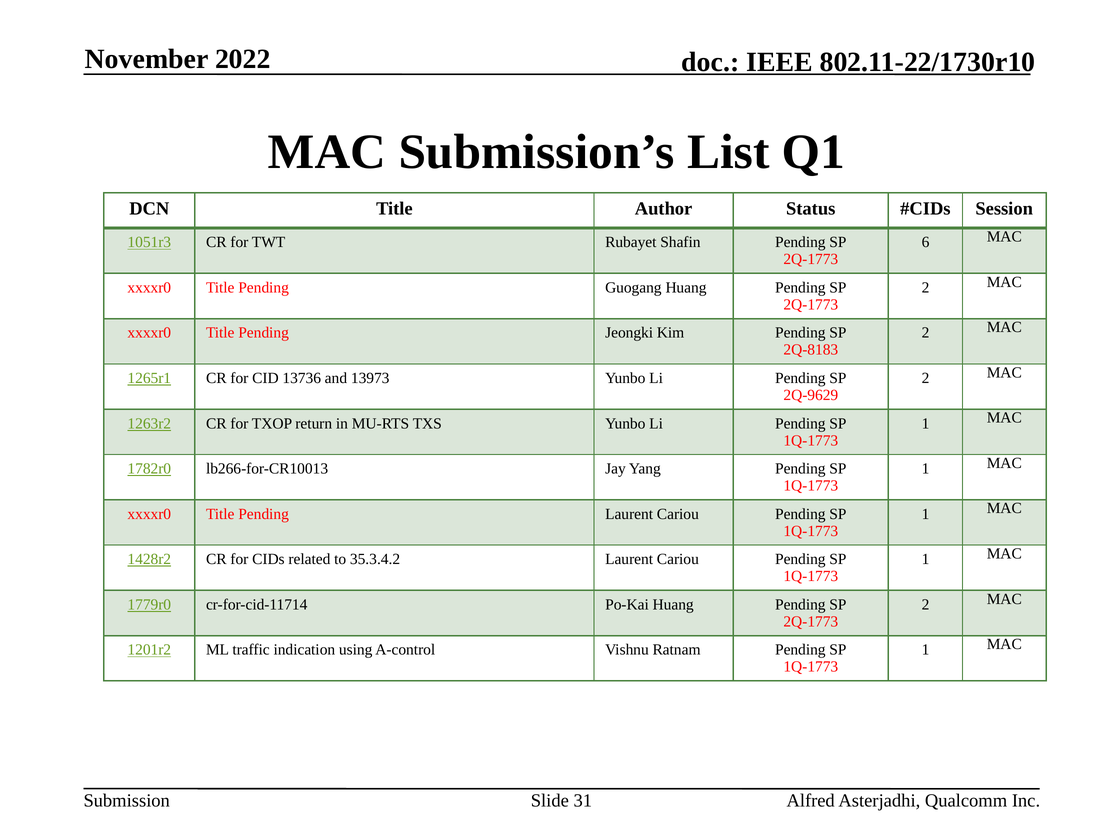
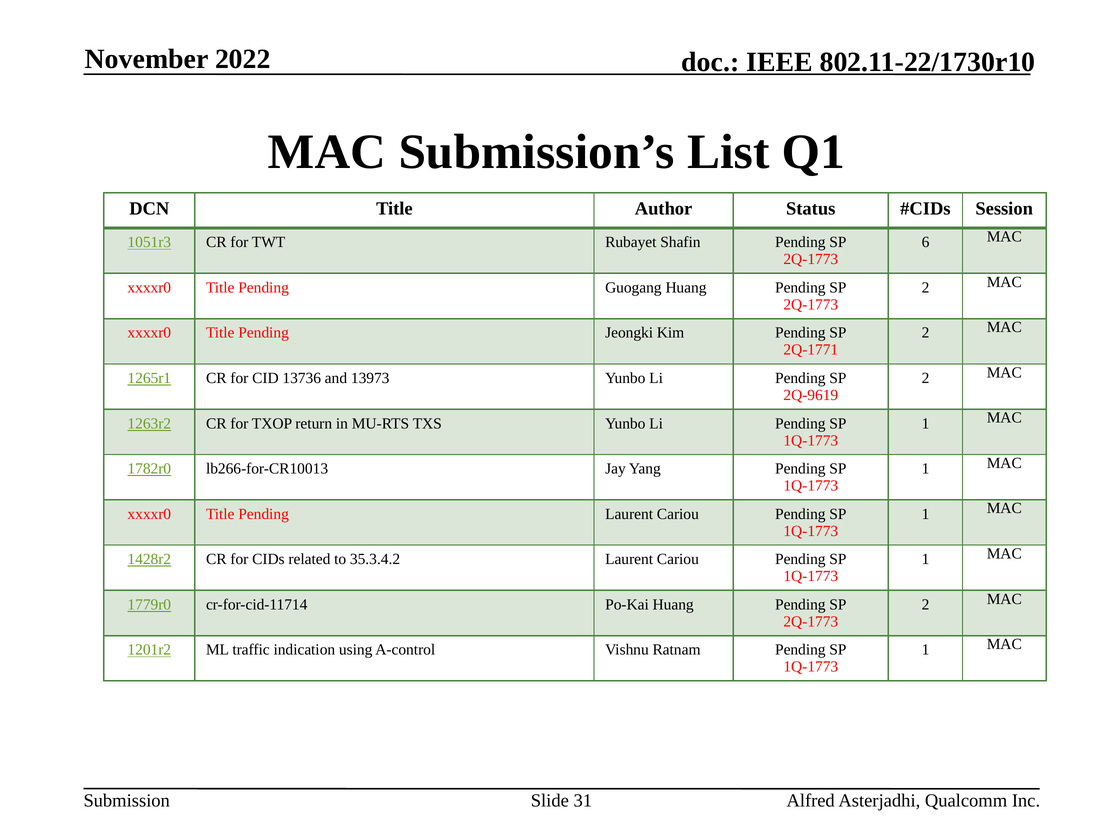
2Q-8183: 2Q-8183 -> 2Q-1771
2Q-9629: 2Q-9629 -> 2Q-9619
